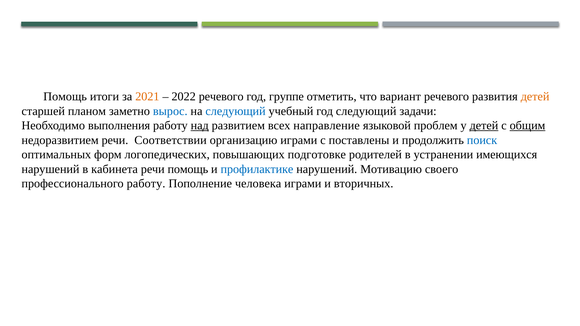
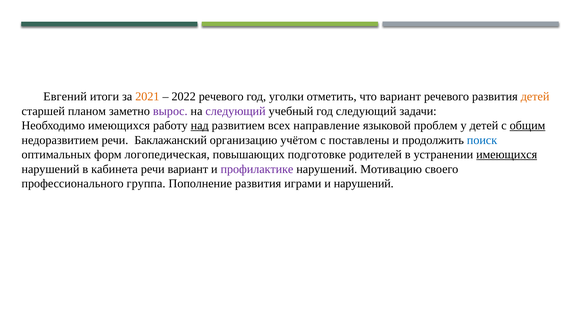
Помощь at (65, 97): Помощь -> Евгений
группе: группе -> уголки
вырос colour: blue -> purple
следующий at (236, 111) colour: blue -> purple
Необходимо выполнения: выполнения -> имеющихся
детей at (484, 126) underline: present -> none
Соответствии: Соответствии -> Баклажанский
организацию играми: играми -> учётом
логопедических: логопедических -> логопедическая
имеющихся at (507, 155) underline: none -> present
речи помощь: помощь -> вариант
профилактике colour: blue -> purple
профессионального работу: работу -> группа
Пополнение человека: человека -> развития
и вторичных: вторичных -> нарушений
